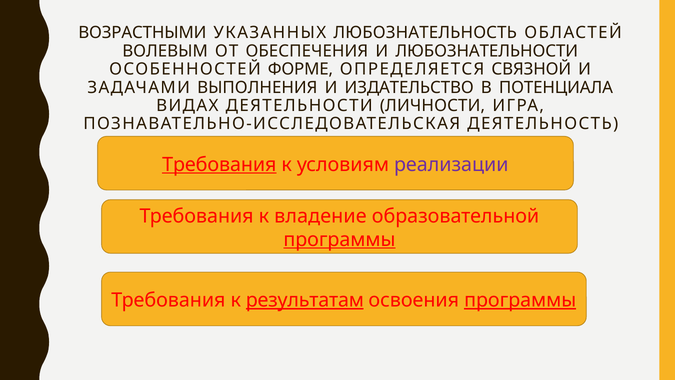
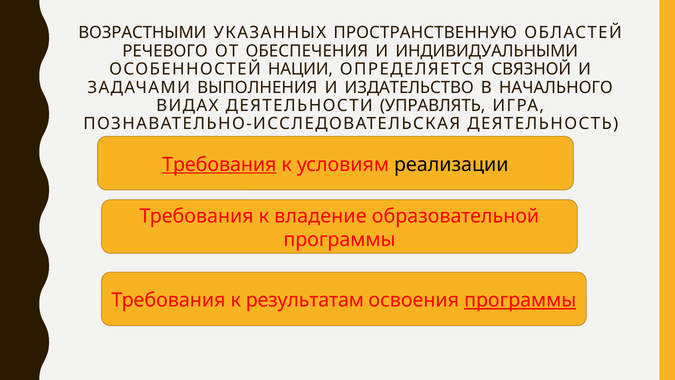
ЛЮБОЗНАТЕЛЬНОСТЬ: ЛЮБОЗНАТЕЛЬНОСТЬ -> ПРОСТРАНСТВЕННУЮ
ВОЛЕВЫМ: ВОЛЕВЫМ -> РЕЧЕВОГО
ЛЮБОЗНАТЕЛЬНОСТИ: ЛЮБОЗНАТЕЛЬНОСТИ -> ИНДИВИДУАЛЬНЫМИ
ФОРМЕ: ФОРМЕ -> НАЦИИ
ПОТЕНЦИАЛА: ПОТЕНЦИАЛА -> НАЧАЛЬНОГО
ЛИЧНОСТИ: ЛИЧНОСТИ -> УПРАВЛЯТЬ
реализации colour: purple -> black
программы at (339, 239) underline: present -> none
результатам underline: present -> none
